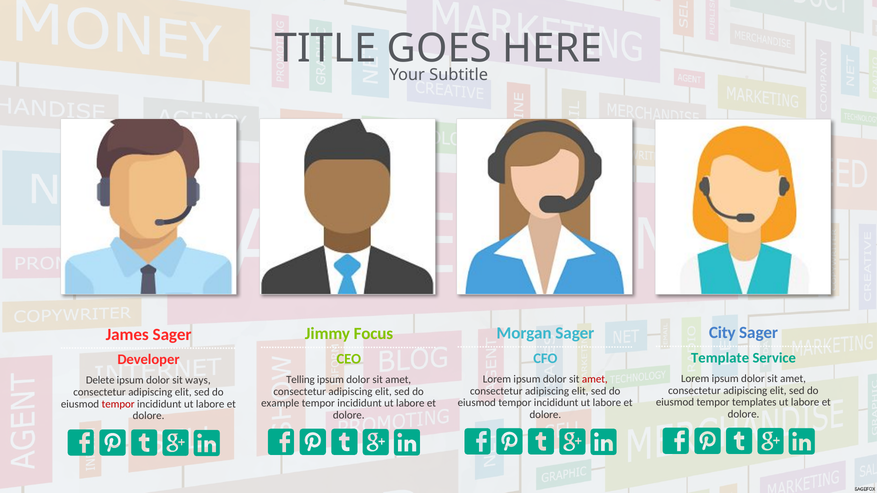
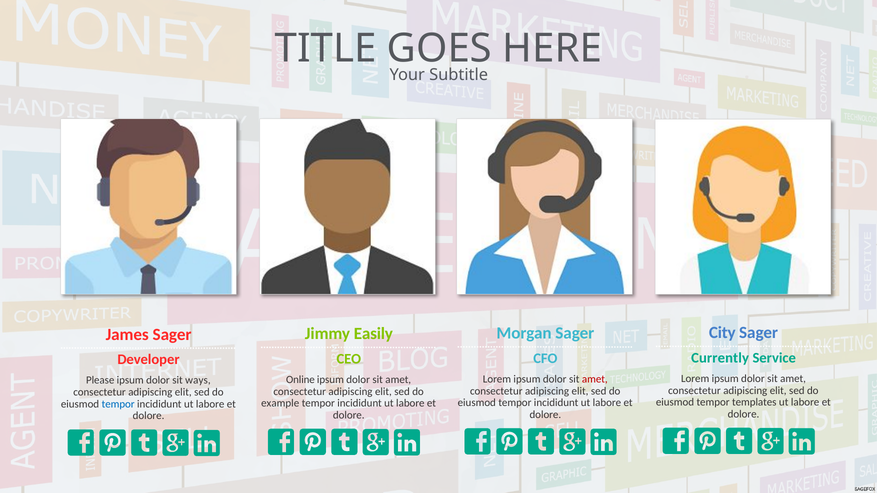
Focus: Focus -> Easily
Template: Template -> Currently
Telling: Telling -> Online
Delete: Delete -> Please
tempor at (118, 404) colour: red -> blue
